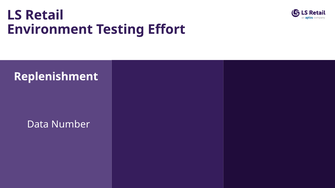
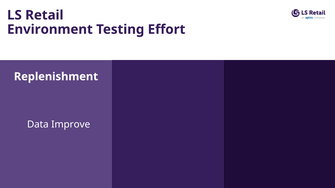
Number: Number -> Improve
